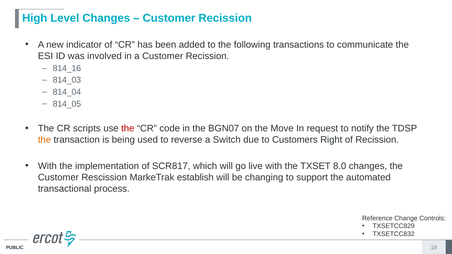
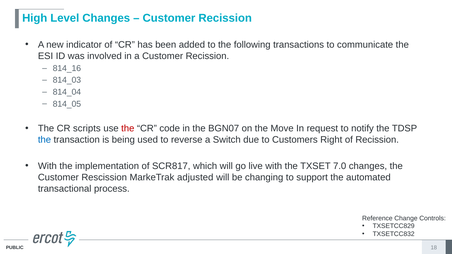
the at (44, 140) colour: orange -> blue
8.0: 8.0 -> 7.0
establish: establish -> adjusted
